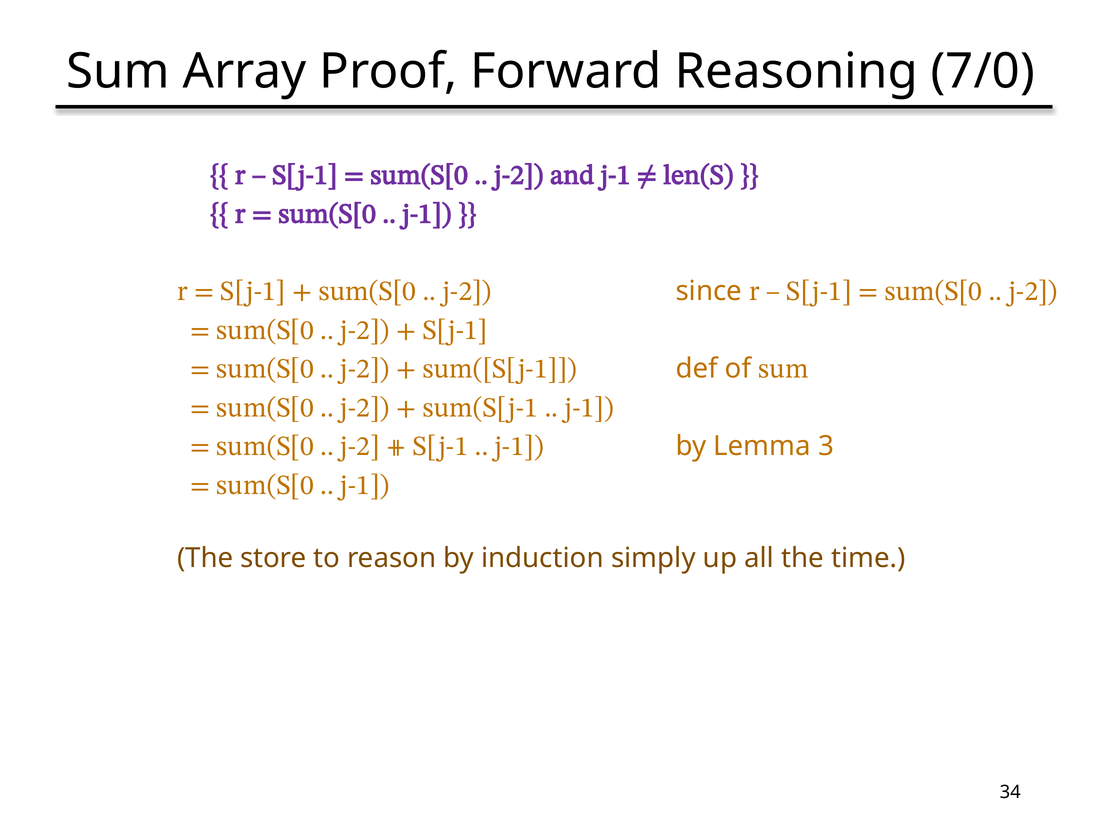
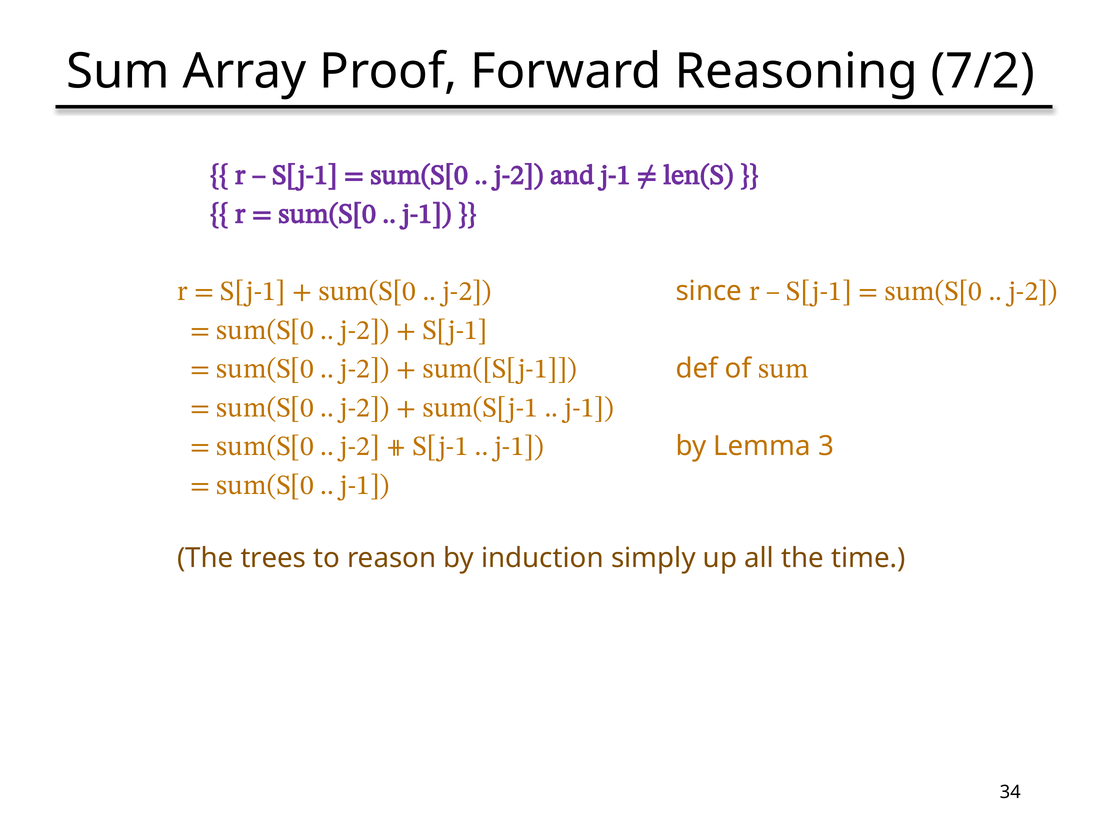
7/0: 7/0 -> 7/2
store: store -> trees
